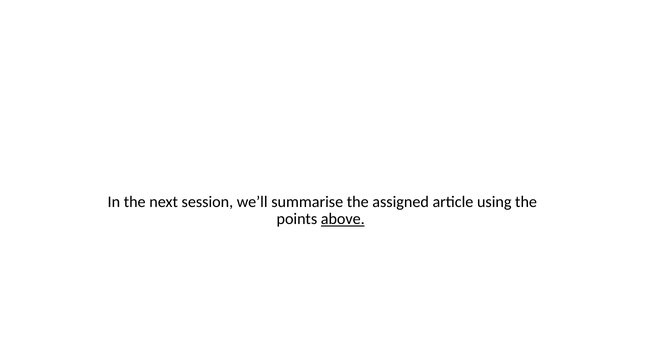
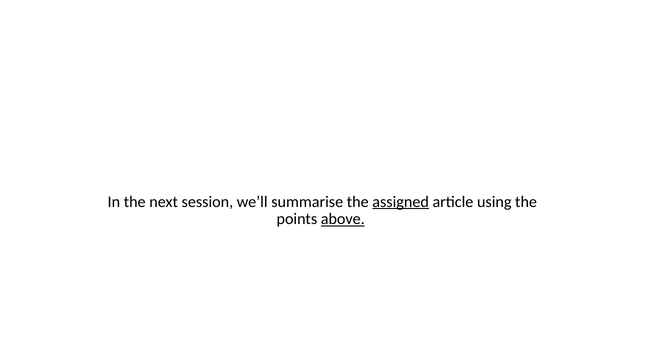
assigned underline: none -> present
